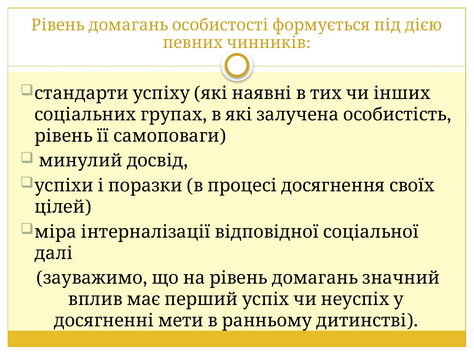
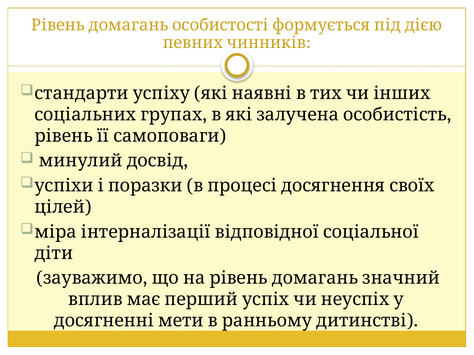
далі: далі -> діти
